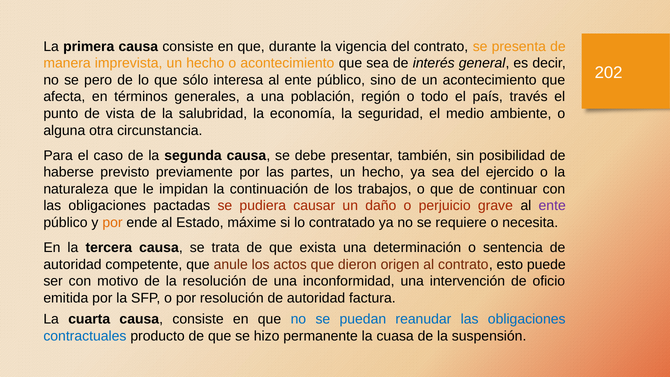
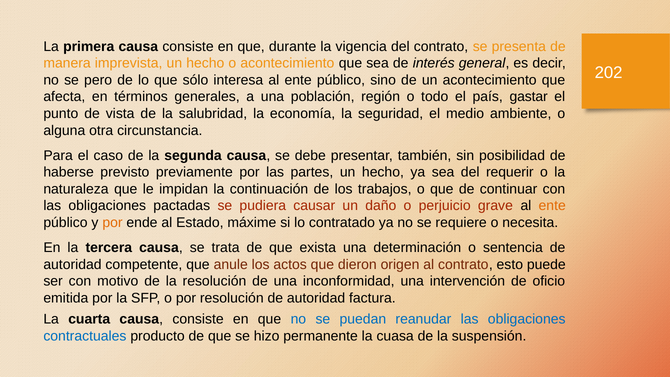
través: través -> gastar
ejercido: ejercido -> requerir
ente at (552, 206) colour: purple -> orange
